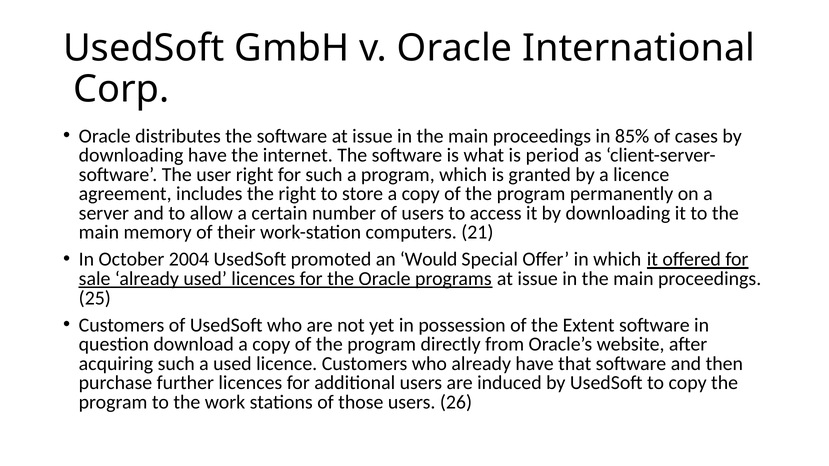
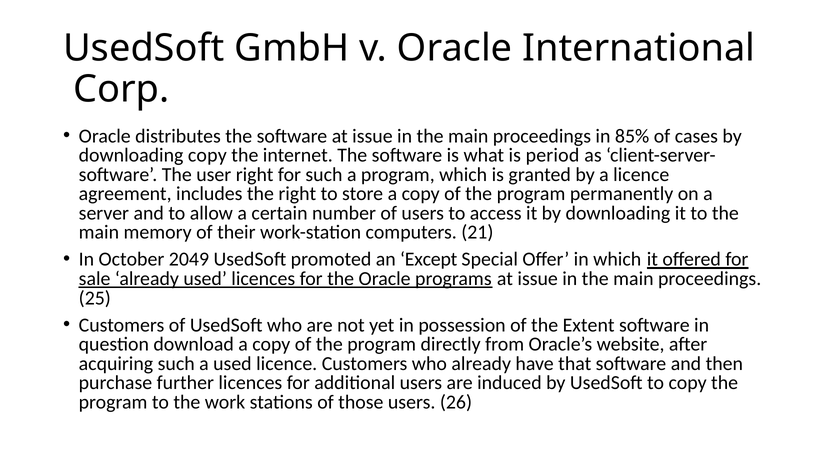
downloading have: have -> copy
2004: 2004 -> 2049
Would: Would -> Except
